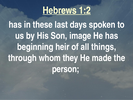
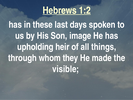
beginning: beginning -> upholding
person: person -> visible
